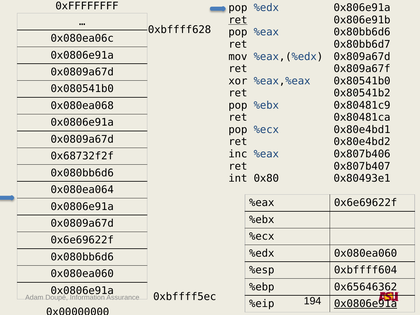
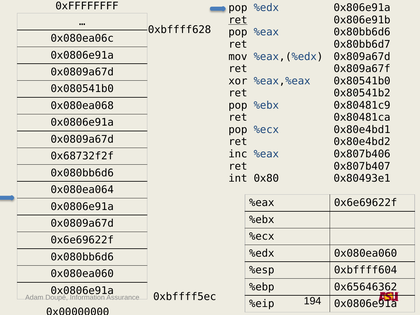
0x0806e91a at (366, 304) underline: present -> none
